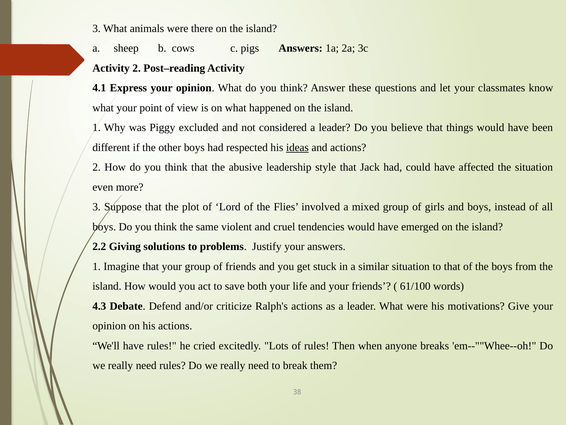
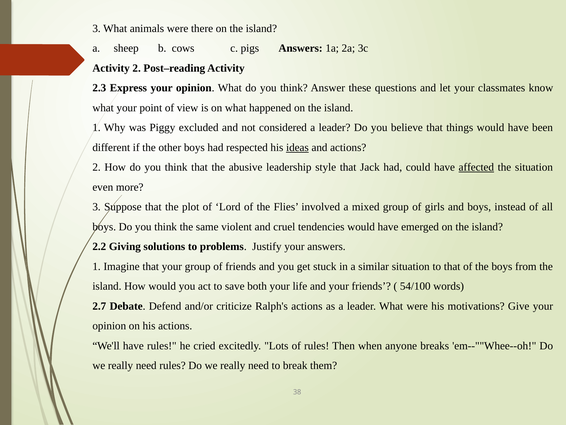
4.1: 4.1 -> 2.3
affected underline: none -> present
61/100: 61/100 -> 54/100
4.3: 4.3 -> 2.7
